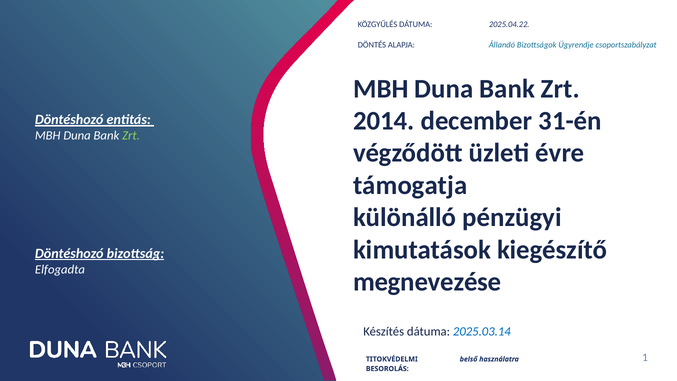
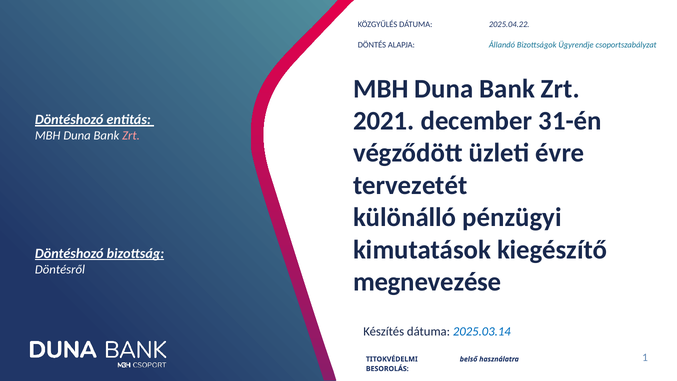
2014: 2014 -> 2021
Zrt at (131, 136) colour: light green -> pink
támogatja: támogatja -> tervezetét
Elfogadta: Elfogadta -> Döntésről
